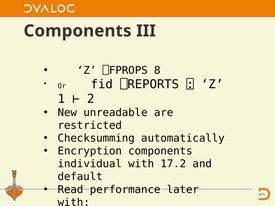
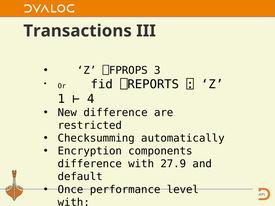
Components at (78, 31): Components -> Transactions
8: 8 -> 3
2: 2 -> 4
New unreadable: unreadable -> difference
individual at (90, 164): individual -> difference
17.2: 17.2 -> 27.9
Read: Read -> Once
later: later -> level
